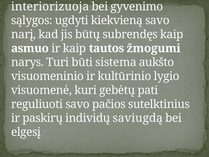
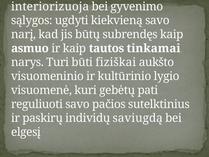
žmogumi: žmogumi -> tinkamai
sistema: sistema -> fiziškai
